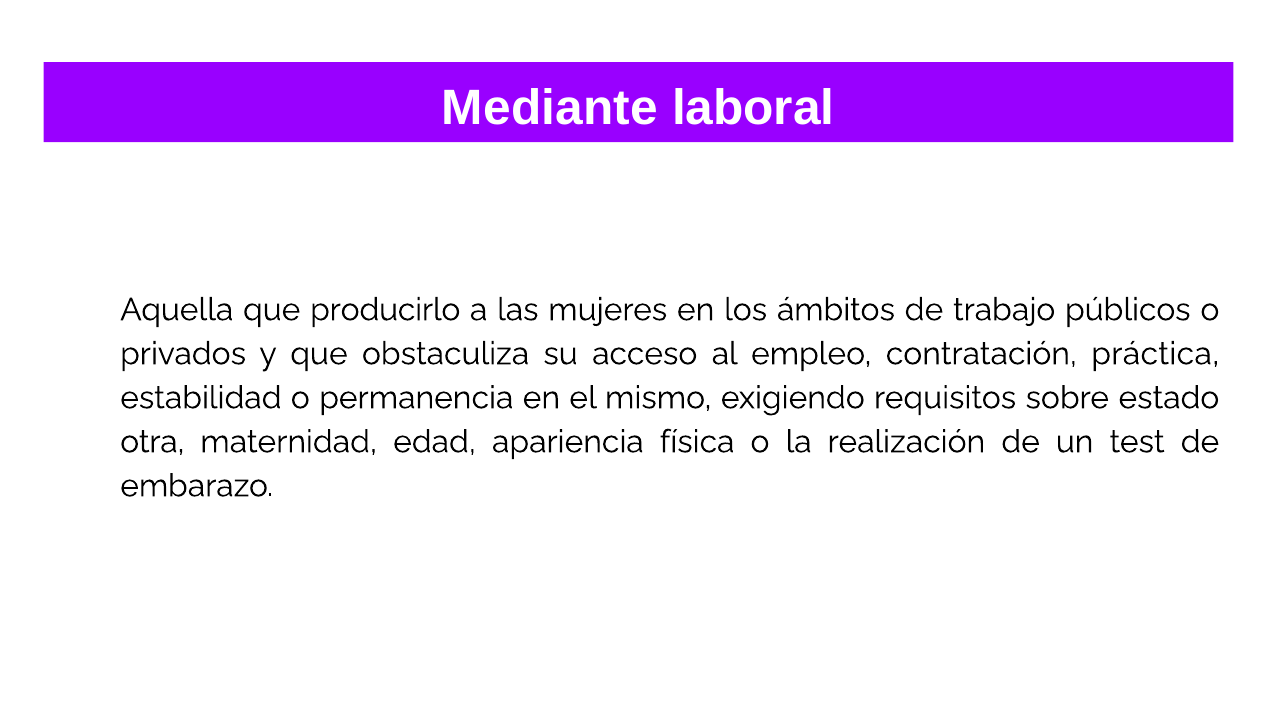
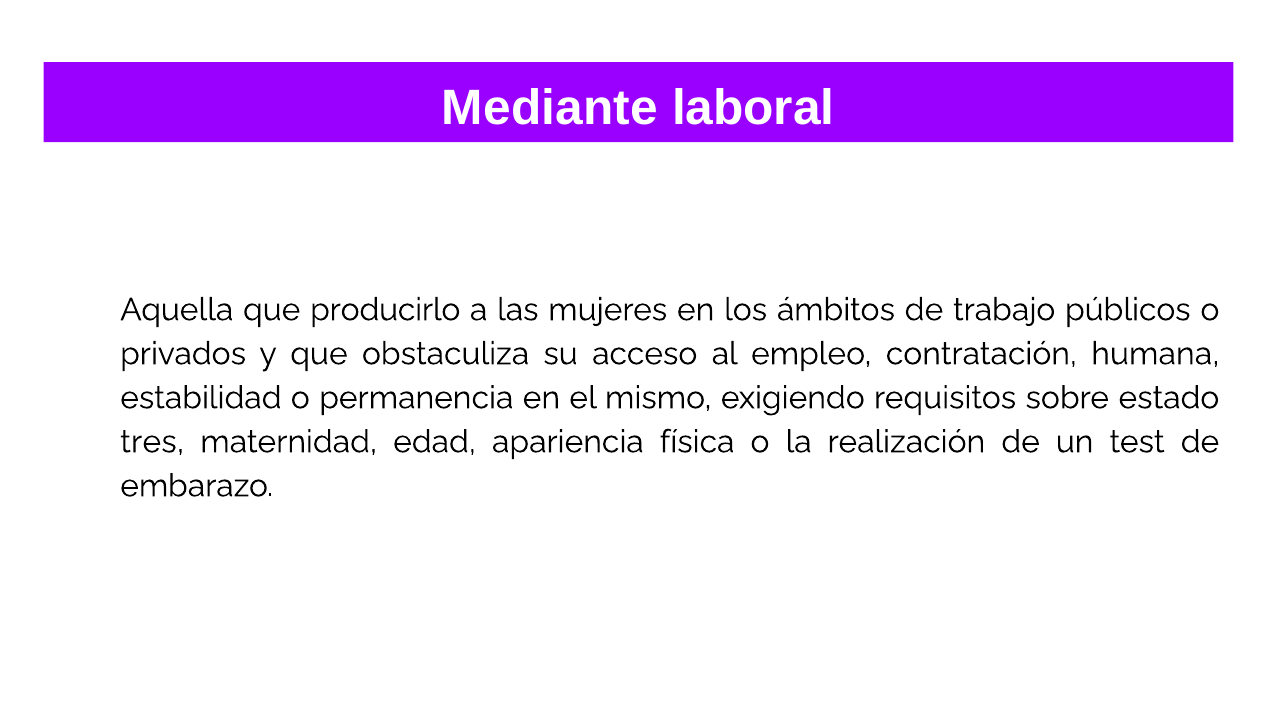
práctica: práctica -> humana
otra: otra -> tres
